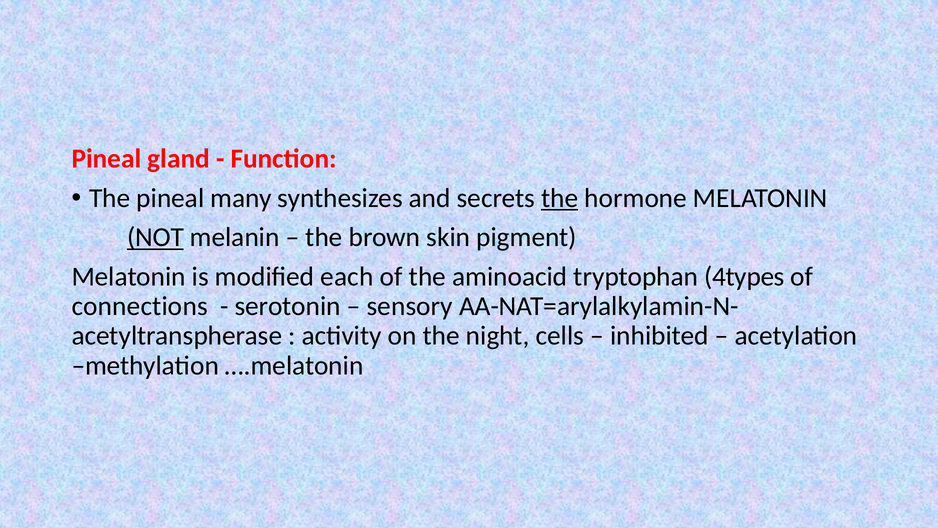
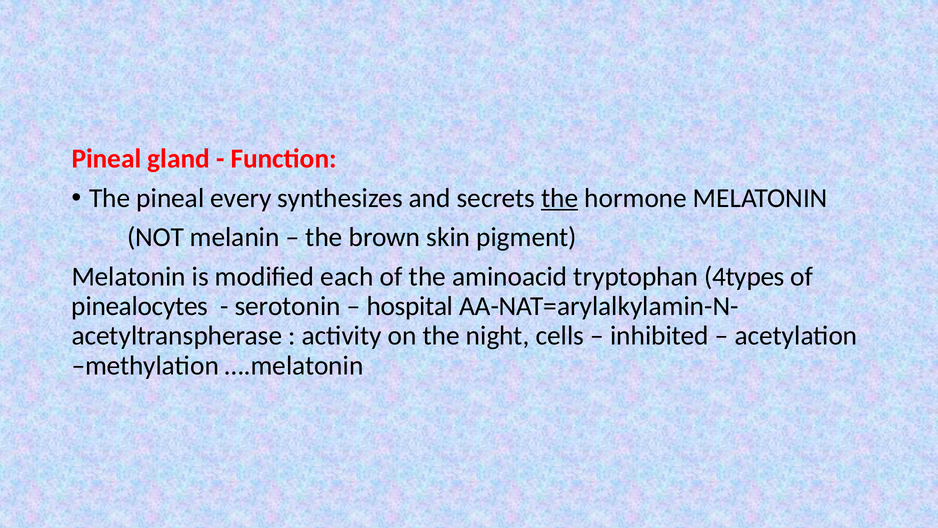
many: many -> every
NOT underline: present -> none
connections: connections -> pinealocytes
sensory: sensory -> hospital
